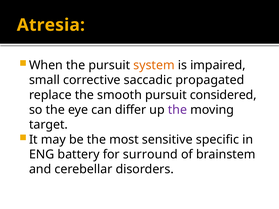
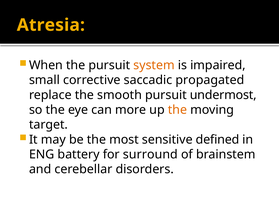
considered: considered -> undermost
differ: differ -> more
the at (177, 110) colour: purple -> orange
specific: specific -> defined
